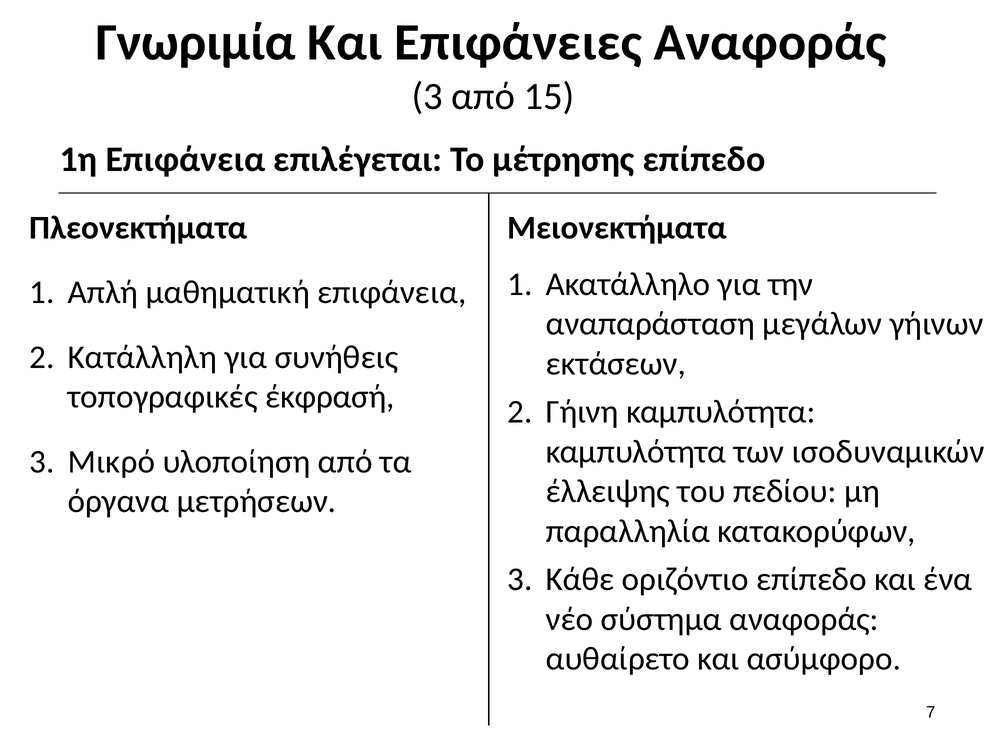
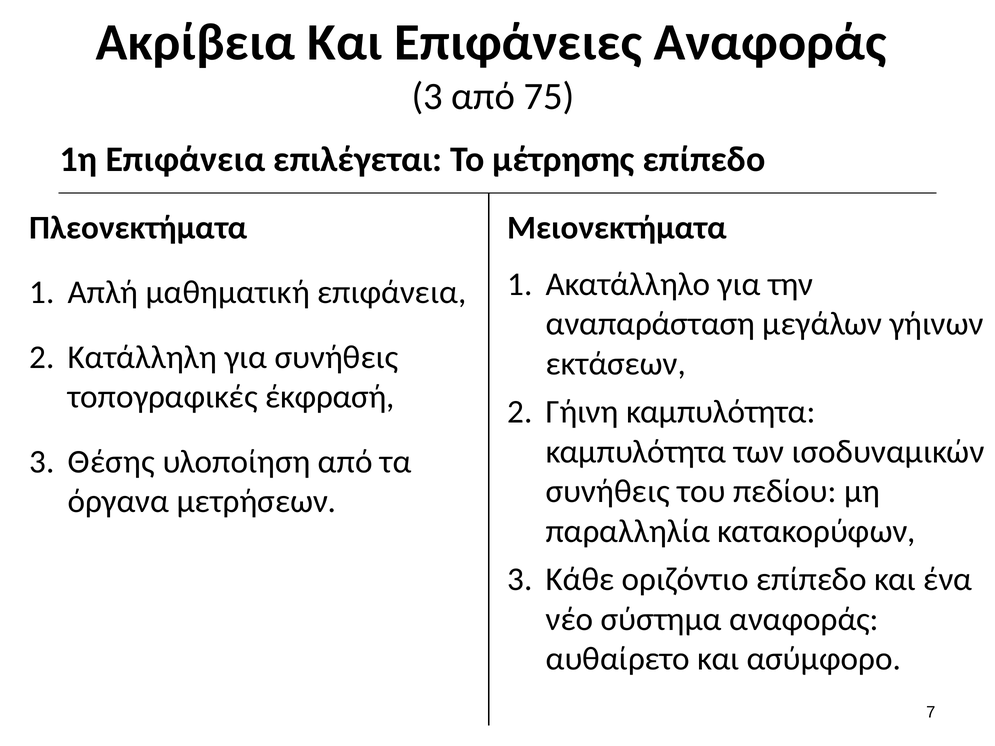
Γνωριμία: Γνωριμία -> Ακρίβεια
15: 15 -> 75
Μικρό: Μικρό -> Θέσης
έλλειψης at (608, 492): έλλειψης -> συνήθεις
